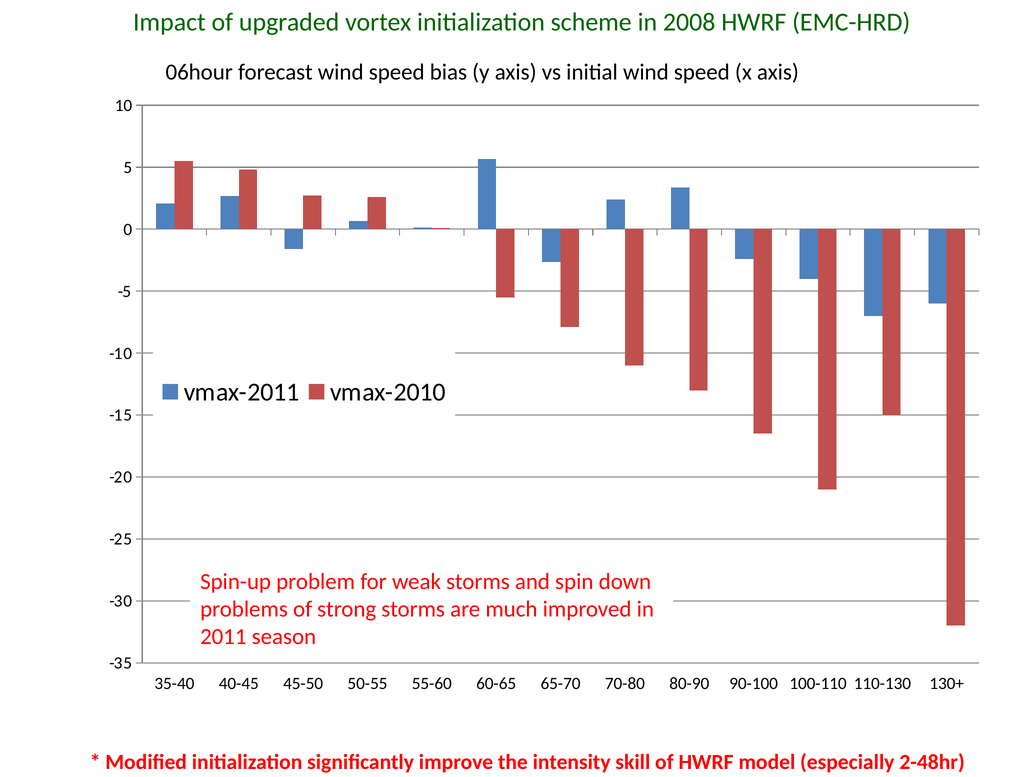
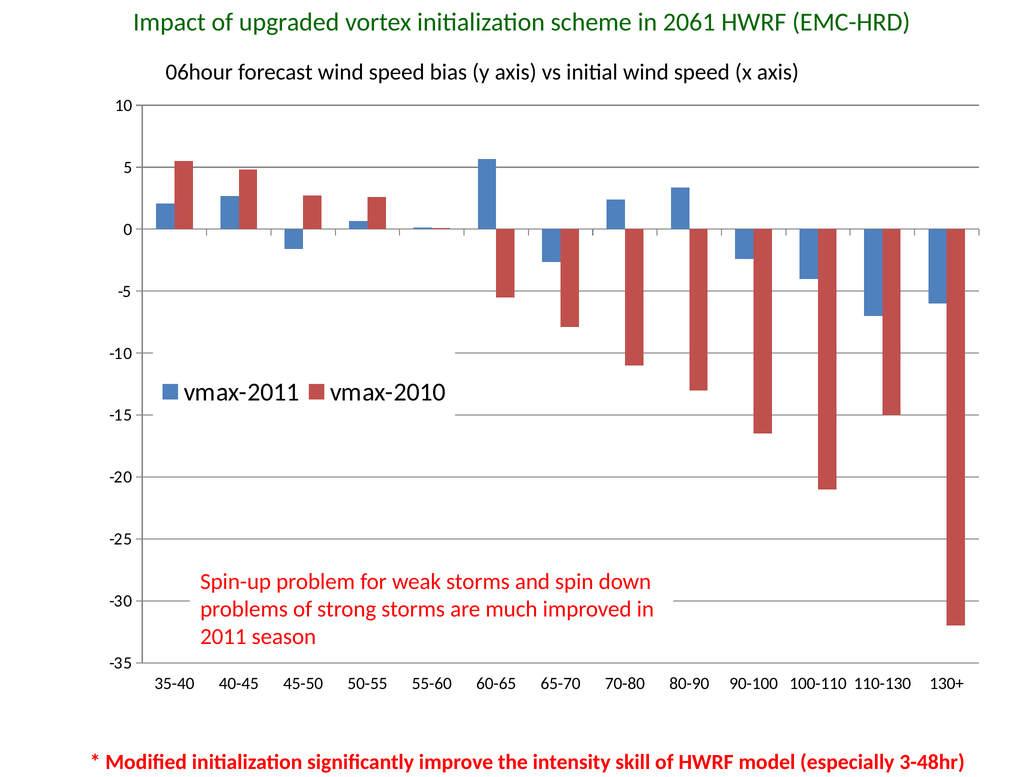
2008: 2008 -> 2061
2-48hr: 2-48hr -> 3-48hr
